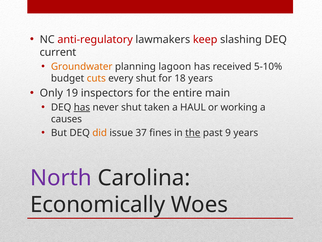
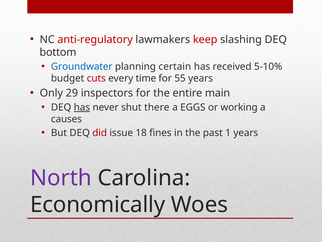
current: current -> bottom
Groundwater colour: orange -> blue
lagoon: lagoon -> certain
cuts colour: orange -> red
every shut: shut -> time
18: 18 -> 55
19: 19 -> 29
taken: taken -> there
HAUL: HAUL -> EGGS
did colour: orange -> red
37: 37 -> 18
the at (193, 133) underline: present -> none
9: 9 -> 1
